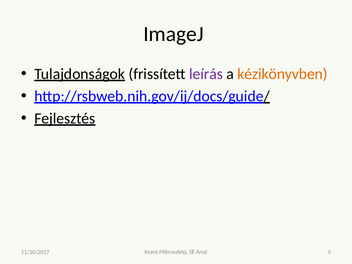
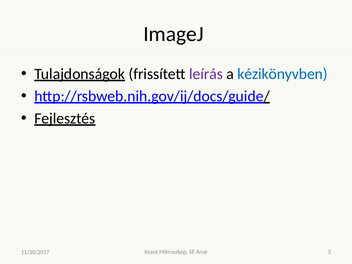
kézikönyvben colour: orange -> blue
